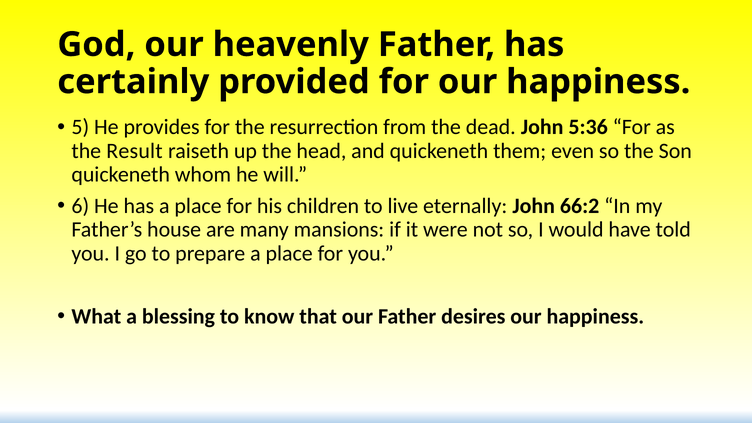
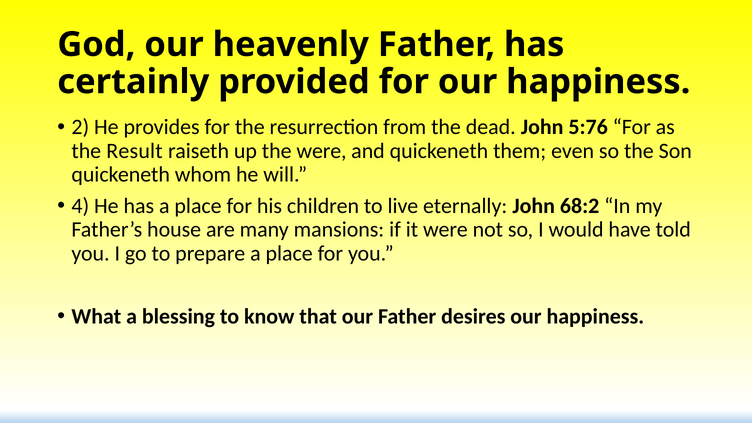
5: 5 -> 2
5:36: 5:36 -> 5:76
the head: head -> were
6: 6 -> 4
66:2: 66:2 -> 68:2
